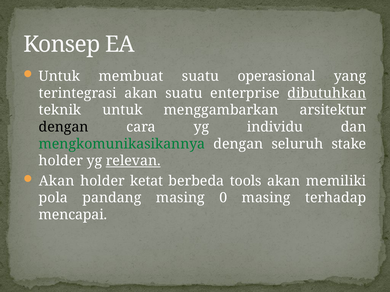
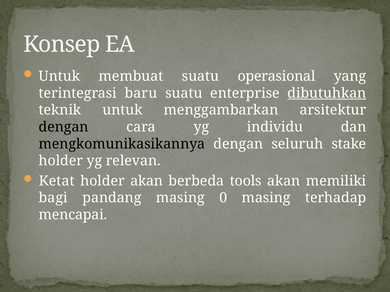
terintegrasi akan: akan -> baru
mengkomunikasikannya colour: green -> black
relevan underline: present -> none
Akan at (57, 181): Akan -> Ketat
holder ketat: ketat -> akan
pola: pola -> bagi
